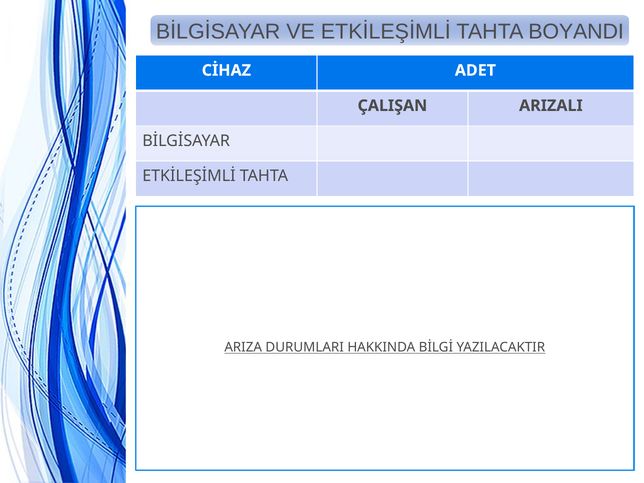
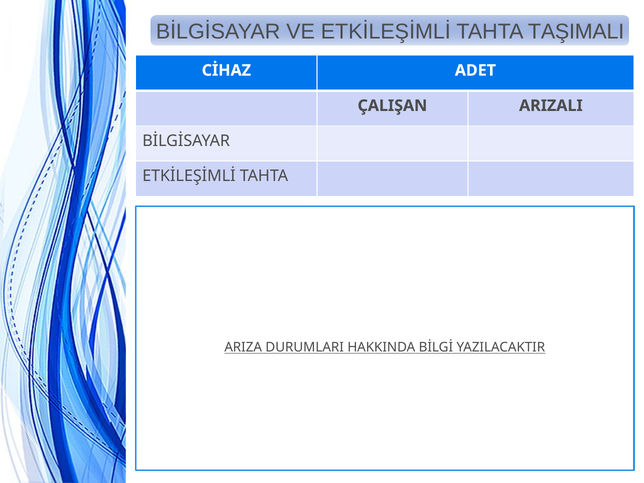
BOYANDI: BOYANDI -> TAŞIMALI
